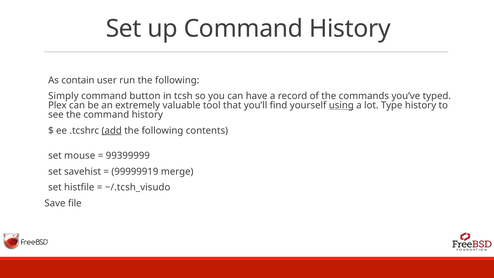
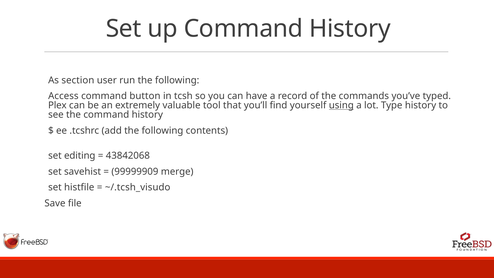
contain: contain -> section
Simply: Simply -> Access
add underline: present -> none
mouse: mouse -> editing
99399999: 99399999 -> 43842068
99999919: 99999919 -> 99999909
